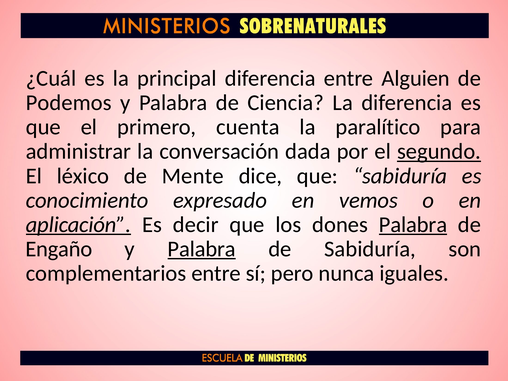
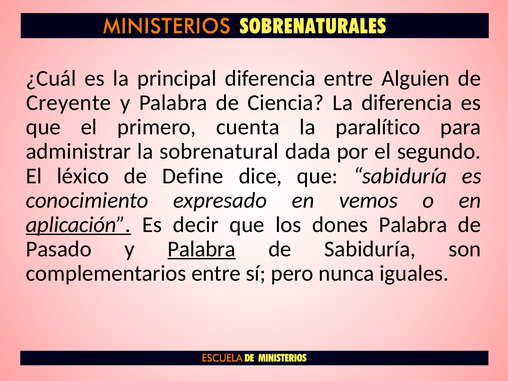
Podemos: Podemos -> Creyente
conversación: conversación -> sobrenatural
segundo underline: present -> none
Mente: Mente -> Define
Palabra at (413, 225) underline: present -> none
Engaño: Engaño -> Pasado
